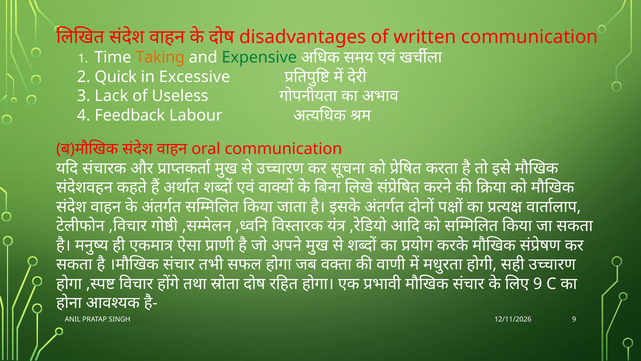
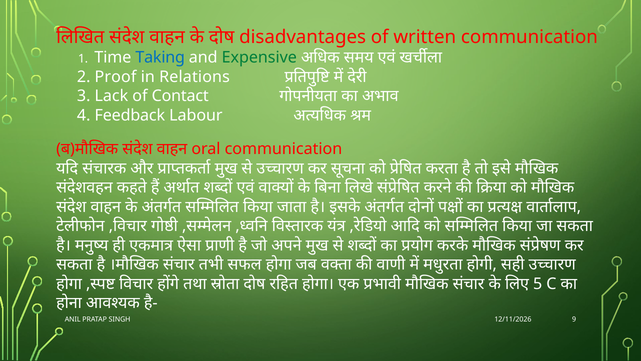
Taking colour: orange -> blue
Quick: Quick -> Proof
Excessive: Excessive -> Relations
Useless: Useless -> Contact
9 at (538, 283): 9 -> 5
